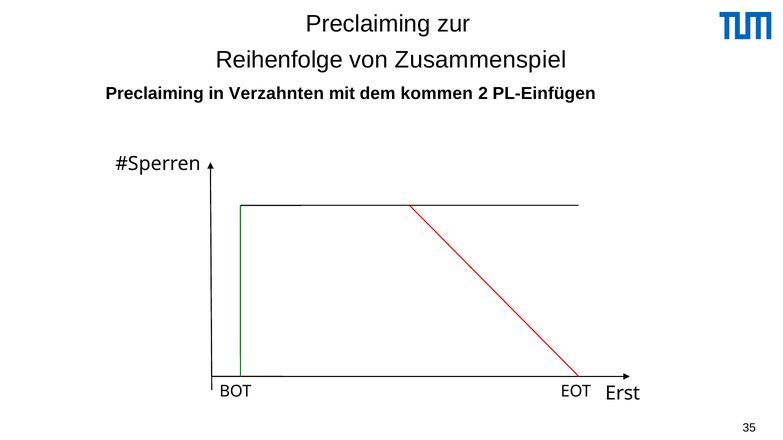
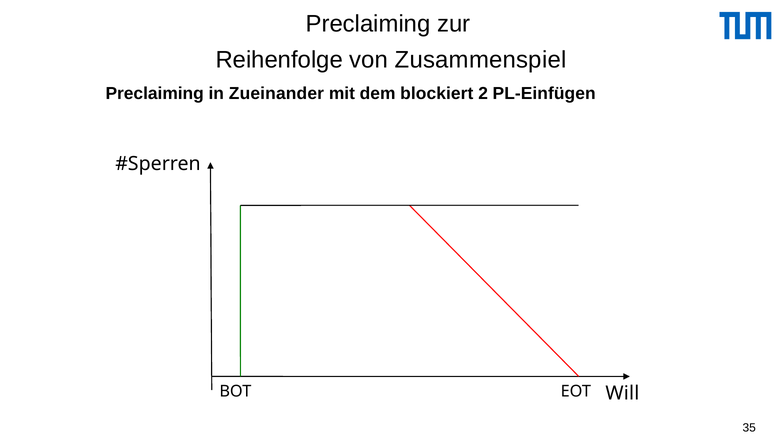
Verzahnten: Verzahnten -> Zueinander
kommen: kommen -> blockiert
Erst: Erst -> Will
